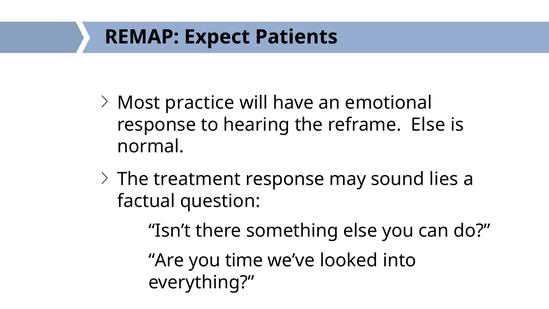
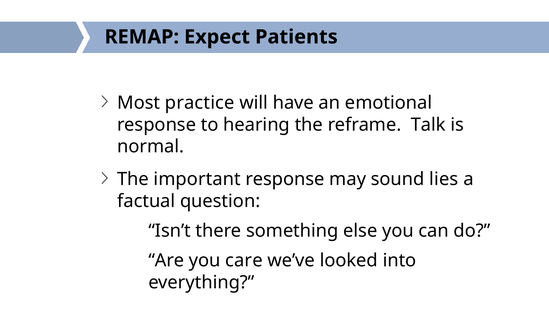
reframe Else: Else -> Talk
treatment: treatment -> important
time: time -> care
